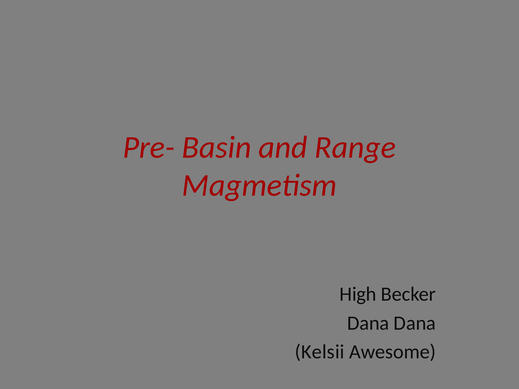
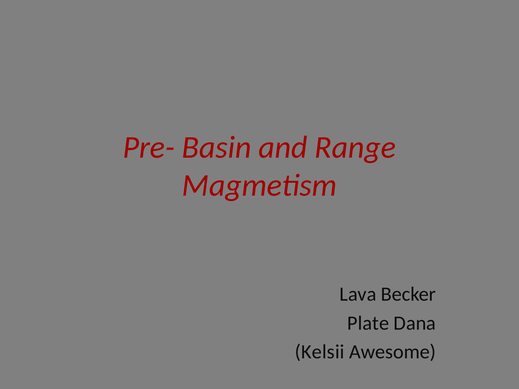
High: High -> Lava
Dana at (368, 323): Dana -> Plate
